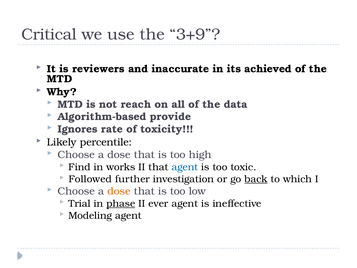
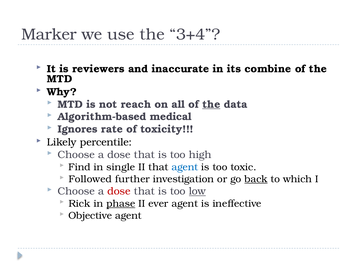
Critical: Critical -> Marker
3+9: 3+9 -> 3+4
achieved: achieved -> combine
the at (211, 104) underline: none -> present
provide: provide -> medical
works: works -> single
dose at (119, 191) colour: orange -> red
low underline: none -> present
Trial: Trial -> Rick
Modeling: Modeling -> Objective
